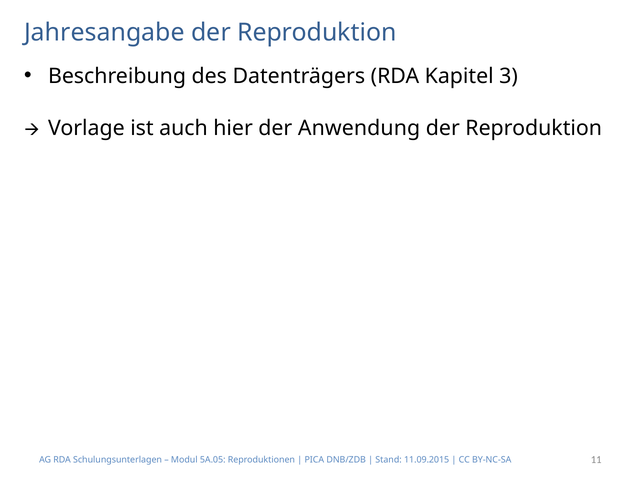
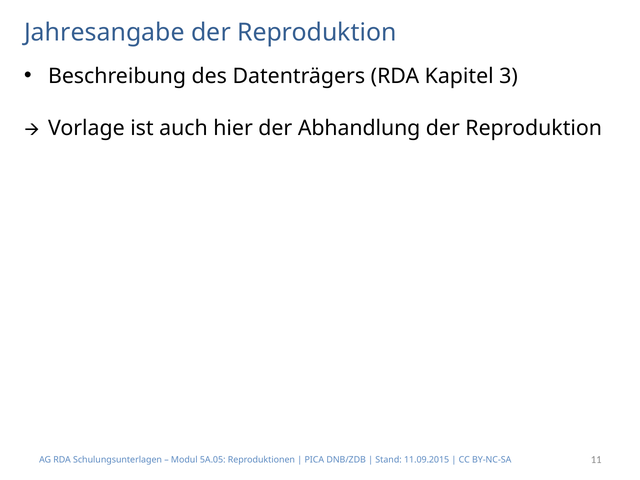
Anwendung: Anwendung -> Abhandlung
